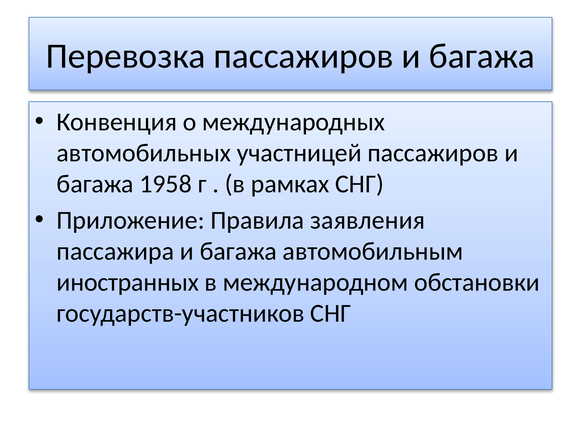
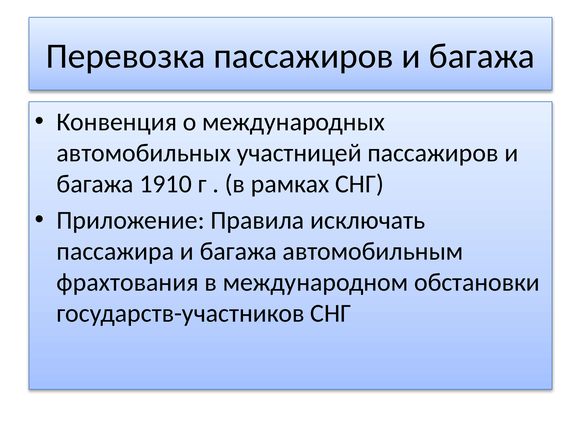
1958: 1958 -> 1910
заявления: заявления -> исключать
иностранных: иностранных -> фрахтования
